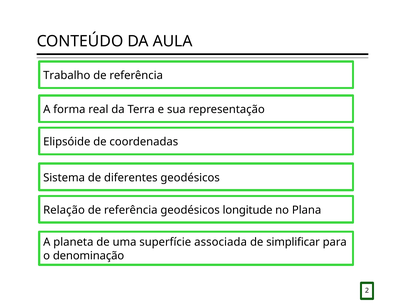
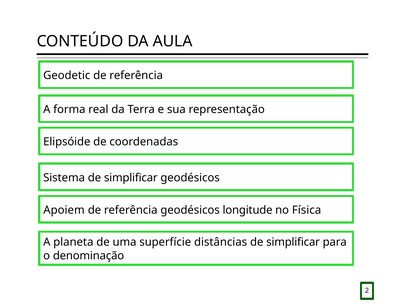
Trabalho: Trabalho -> Geodetic
Sistema de diferentes: diferentes -> simplificar
Relação: Relação -> Apoiem
Plana: Plana -> Física
associada: associada -> distâncias
